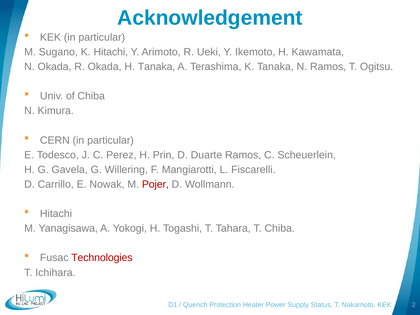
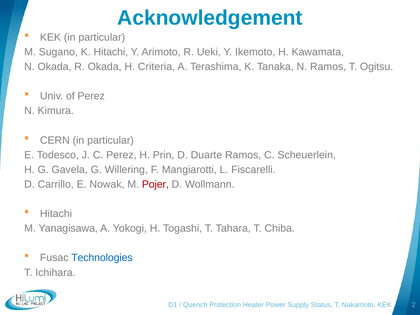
H Tanaka: Tanaka -> Criteria
of Chiba: Chiba -> Perez
Technologies colour: red -> blue
